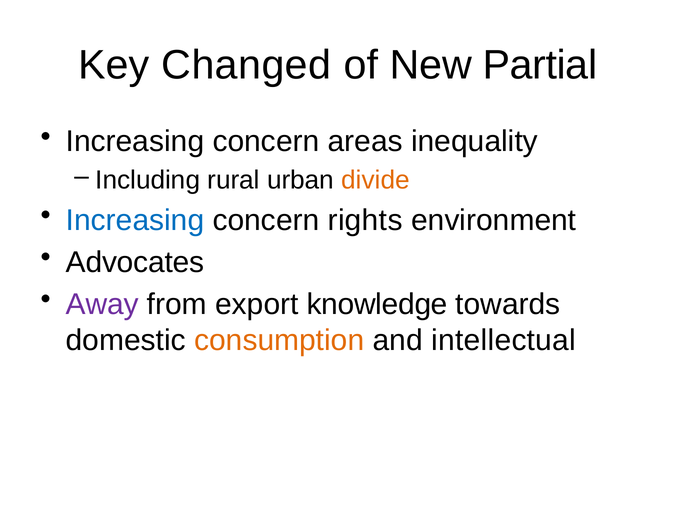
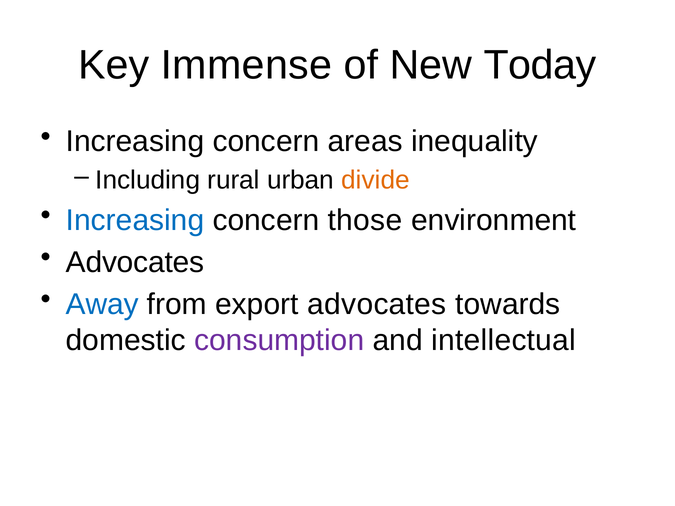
Changed: Changed -> Immense
Partial: Partial -> Today
rights: rights -> those
Away colour: purple -> blue
export knowledge: knowledge -> advocates
consumption colour: orange -> purple
